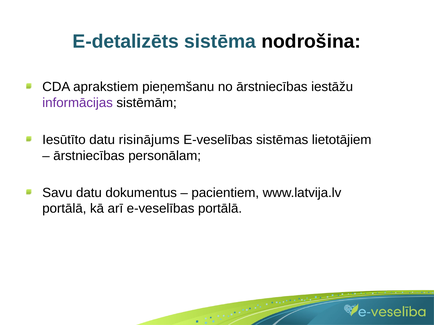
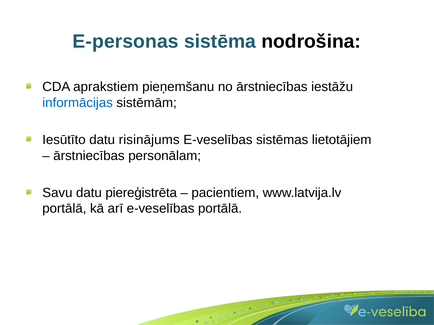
E-detalizēts: E-detalizēts -> E-personas
informācijas colour: purple -> blue
dokumentus: dokumentus -> piereģistrēta
